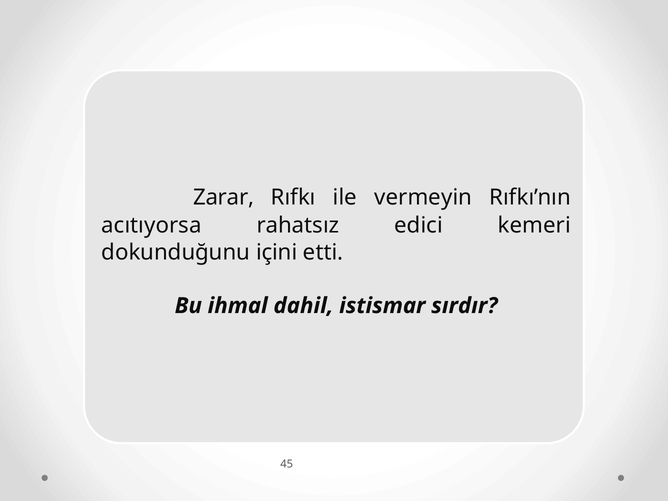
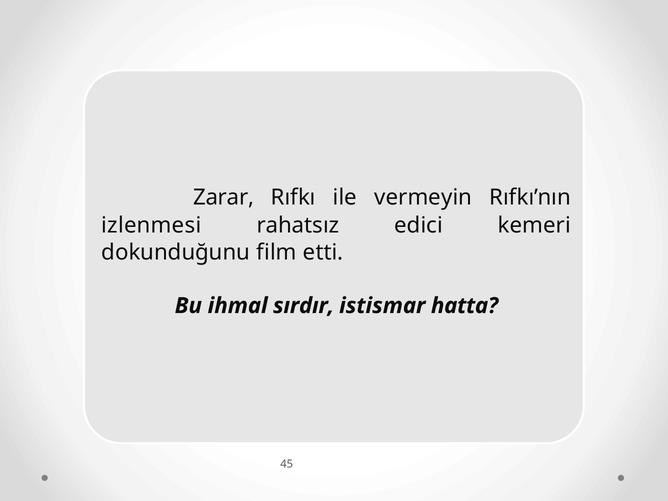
acıtıyorsa: acıtıyorsa -> izlenmesi
içini: içini -> film
dahil: dahil -> sırdır
sırdır: sırdır -> hatta
